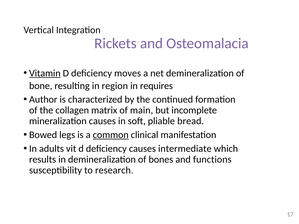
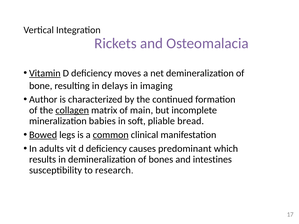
region: region -> delays
requires: requires -> imaging
collagen underline: none -> present
mineralization causes: causes -> babies
Bowed underline: none -> present
intermediate: intermediate -> predominant
functions: functions -> intestines
